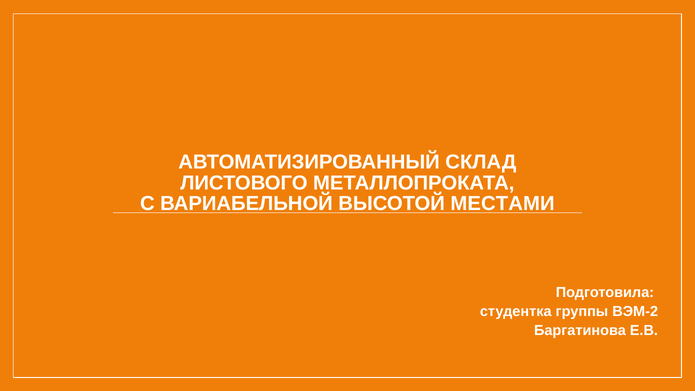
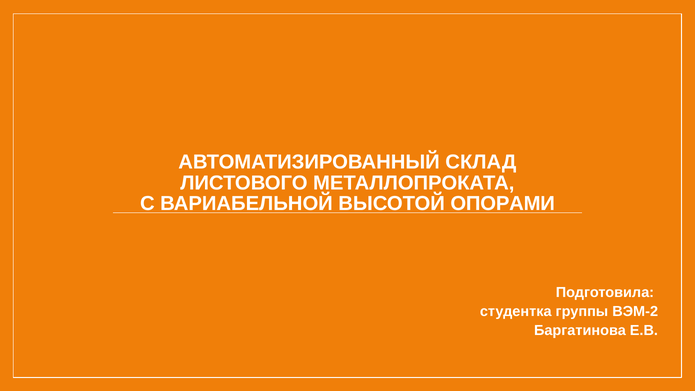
МЕСТАМИ: МЕСТАМИ -> ОПОРАМИ
